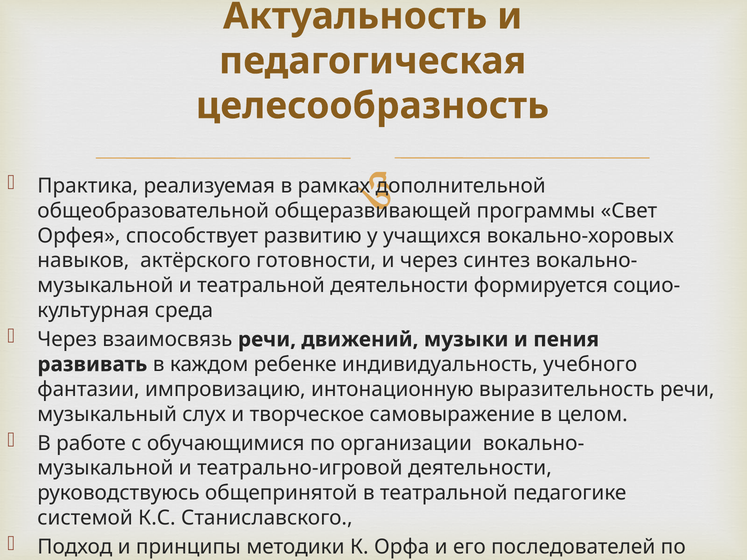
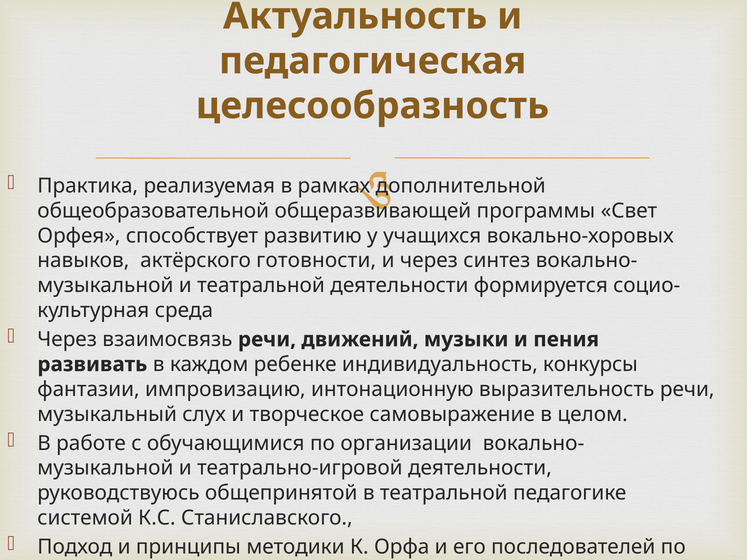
учебного: учебного -> конкурсы
